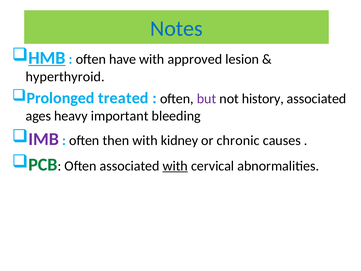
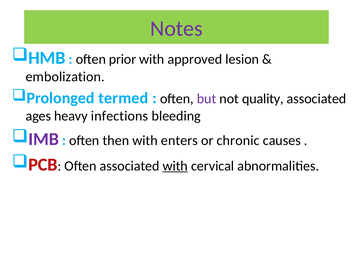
Notes colour: blue -> purple
HMB underline: present -> none
have: have -> prior
hyperthyroid: hyperthyroid -> embolization
treated: treated -> termed
history: history -> quality
important: important -> infections
kidney: kidney -> enters
PCB colour: green -> red
